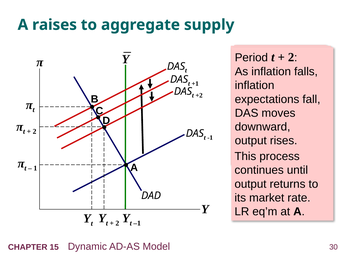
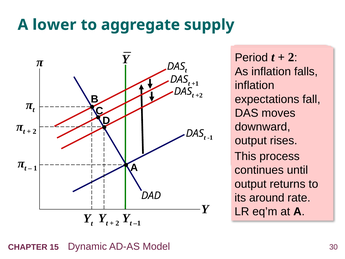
raises: raises -> lower
market: market -> around
